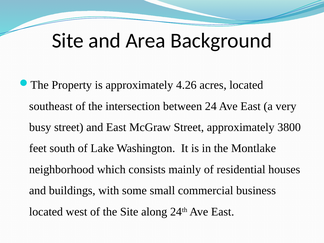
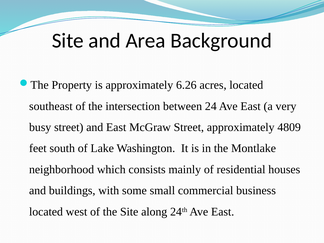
4.26: 4.26 -> 6.26
3800: 3800 -> 4809
